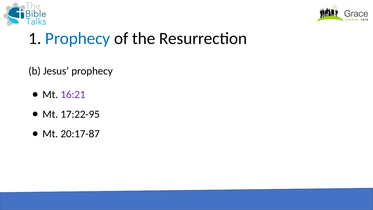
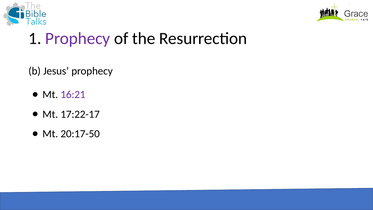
Prophecy at (78, 38) colour: blue -> purple
17:22-95: 17:22-95 -> 17:22-17
20:17-87: 20:17-87 -> 20:17-50
